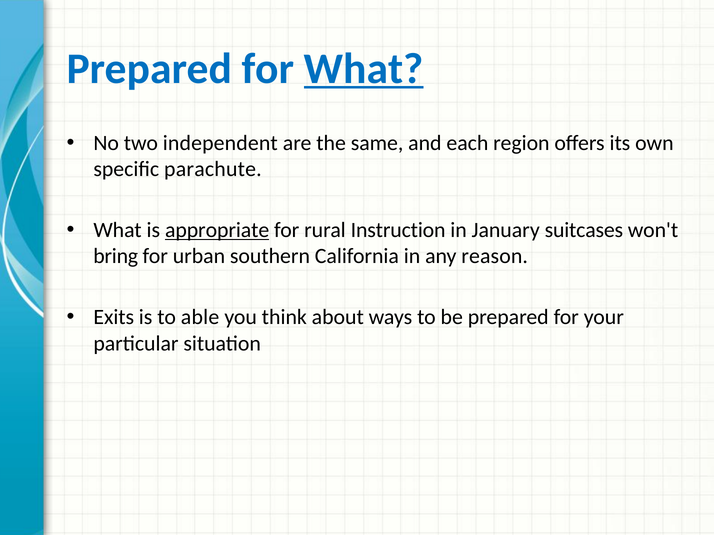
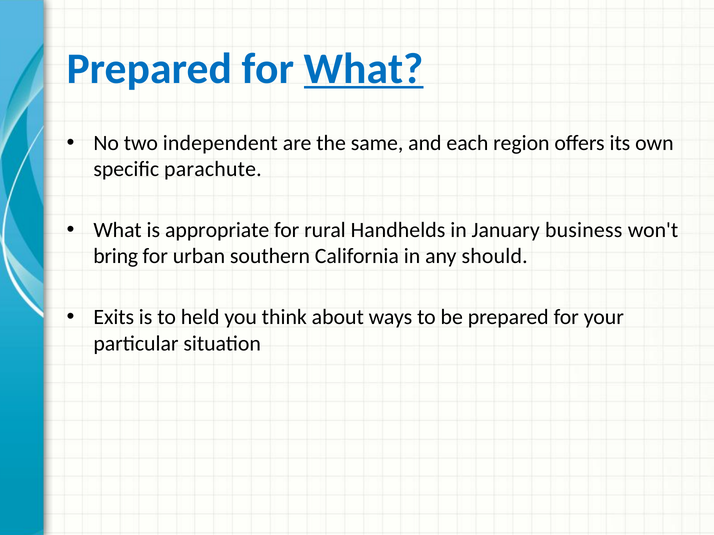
appropriate underline: present -> none
Instruction: Instruction -> Handhelds
suitcases: suitcases -> business
reason: reason -> should
able: able -> held
